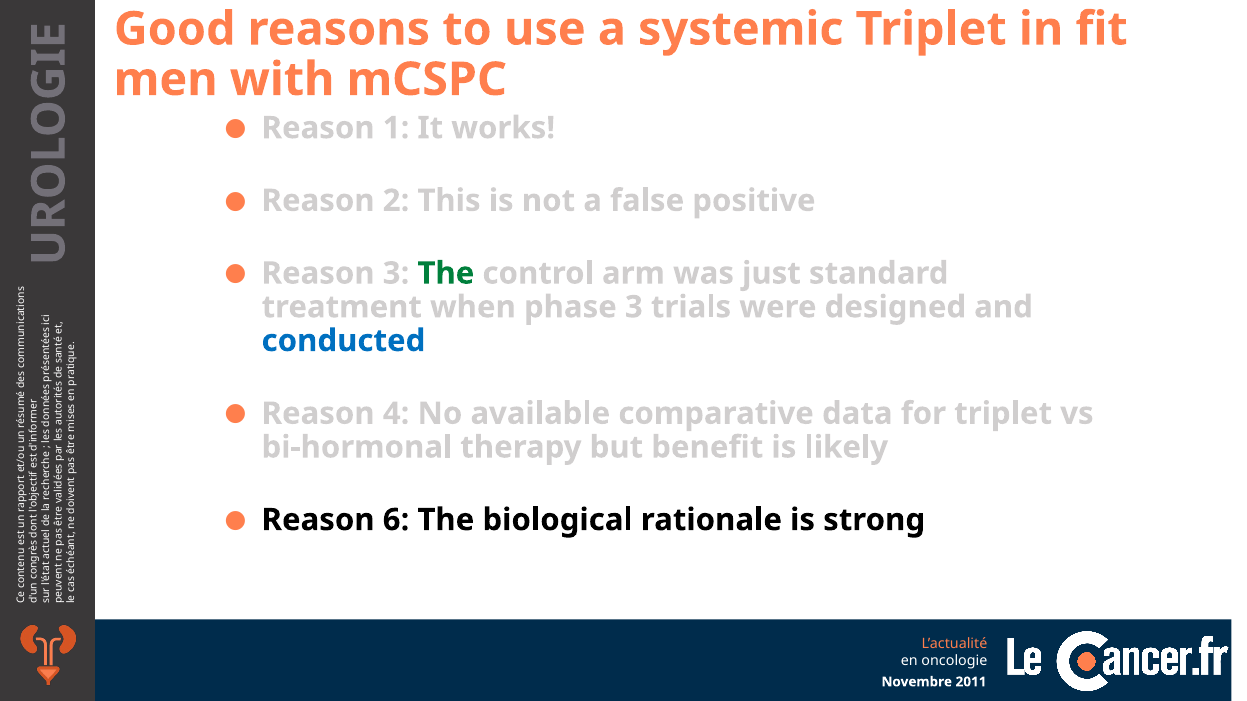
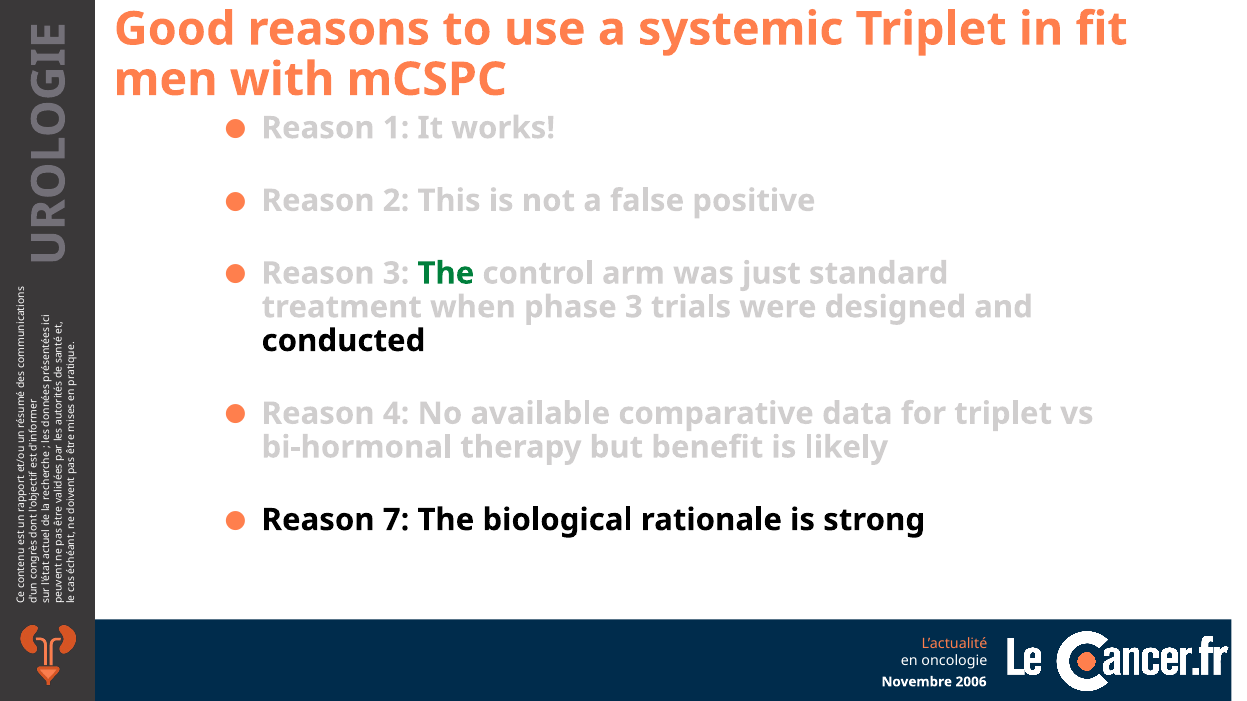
conducted colour: blue -> black
6: 6 -> 7
2011: 2011 -> 2006
